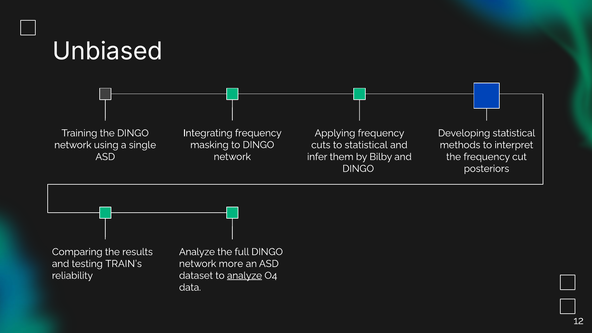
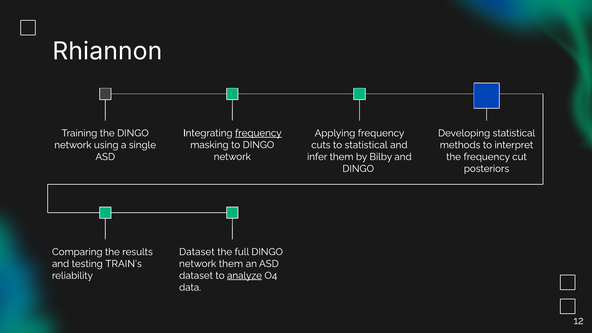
Unbiased: Unbiased -> Rhiannon
frequency at (258, 133) underline: none -> present
Analyze at (197, 252): Analyze -> Dataset
network more: more -> them
